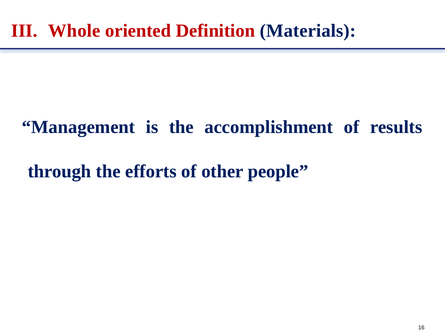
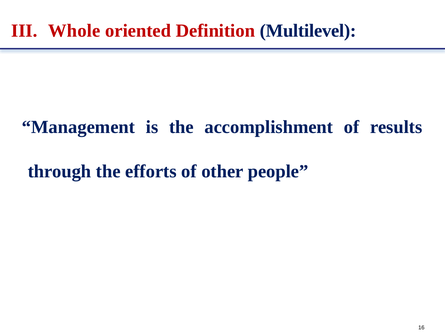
Materials: Materials -> Multilevel
